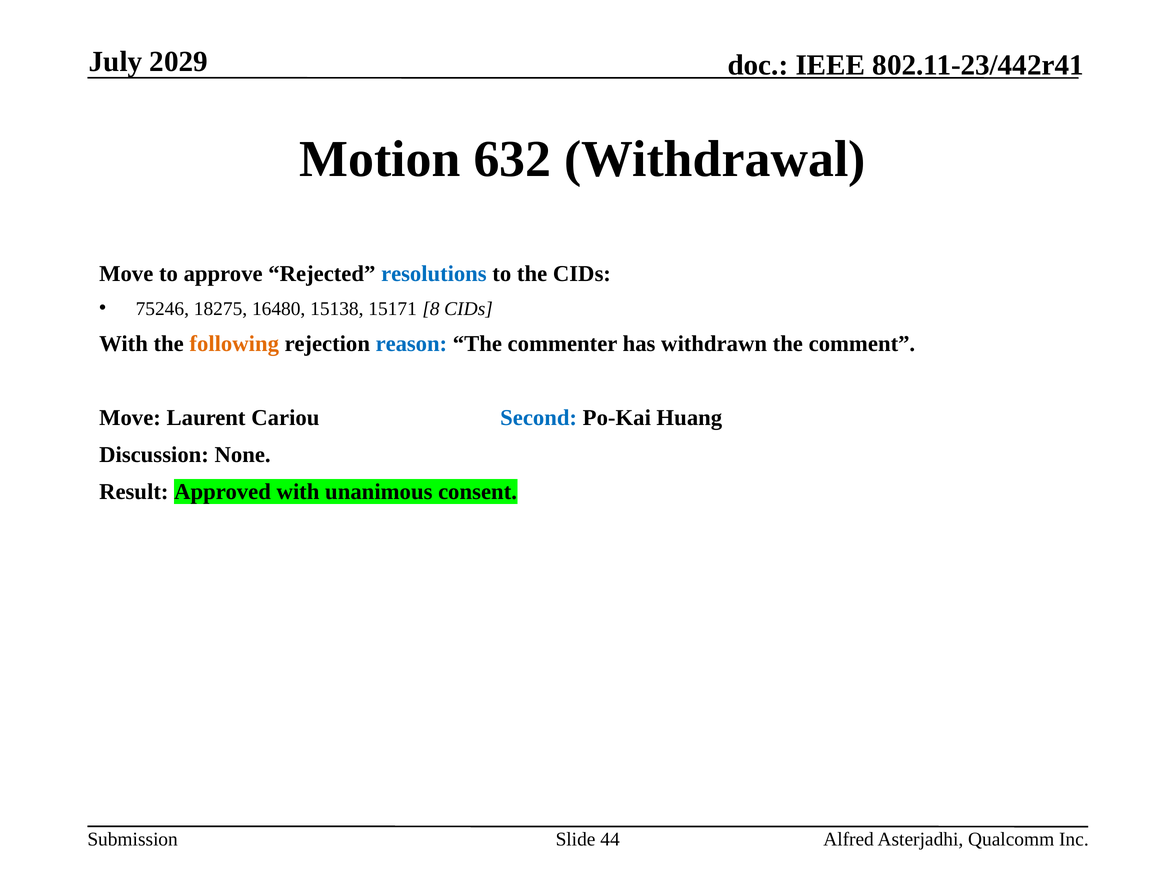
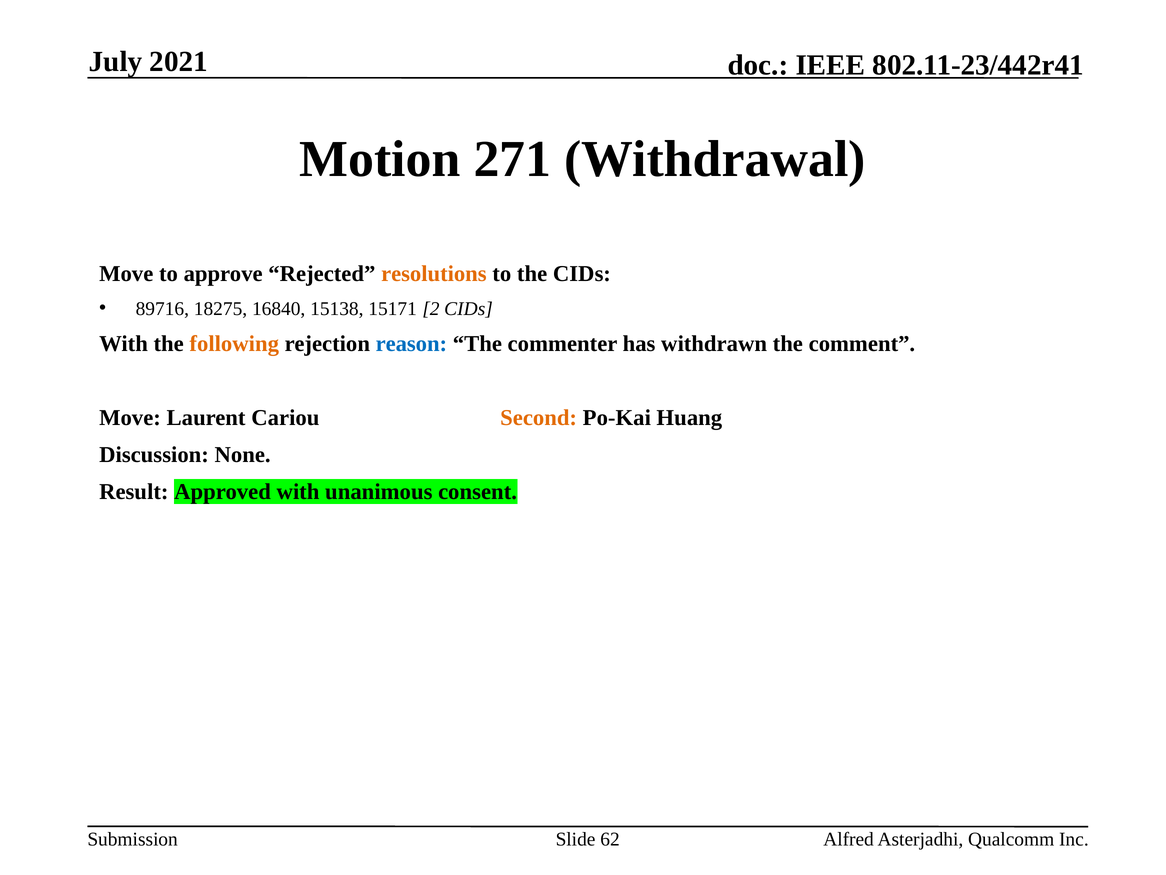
2029: 2029 -> 2021
632: 632 -> 271
resolutions colour: blue -> orange
75246: 75246 -> 89716
16480: 16480 -> 16840
8: 8 -> 2
Second colour: blue -> orange
44: 44 -> 62
